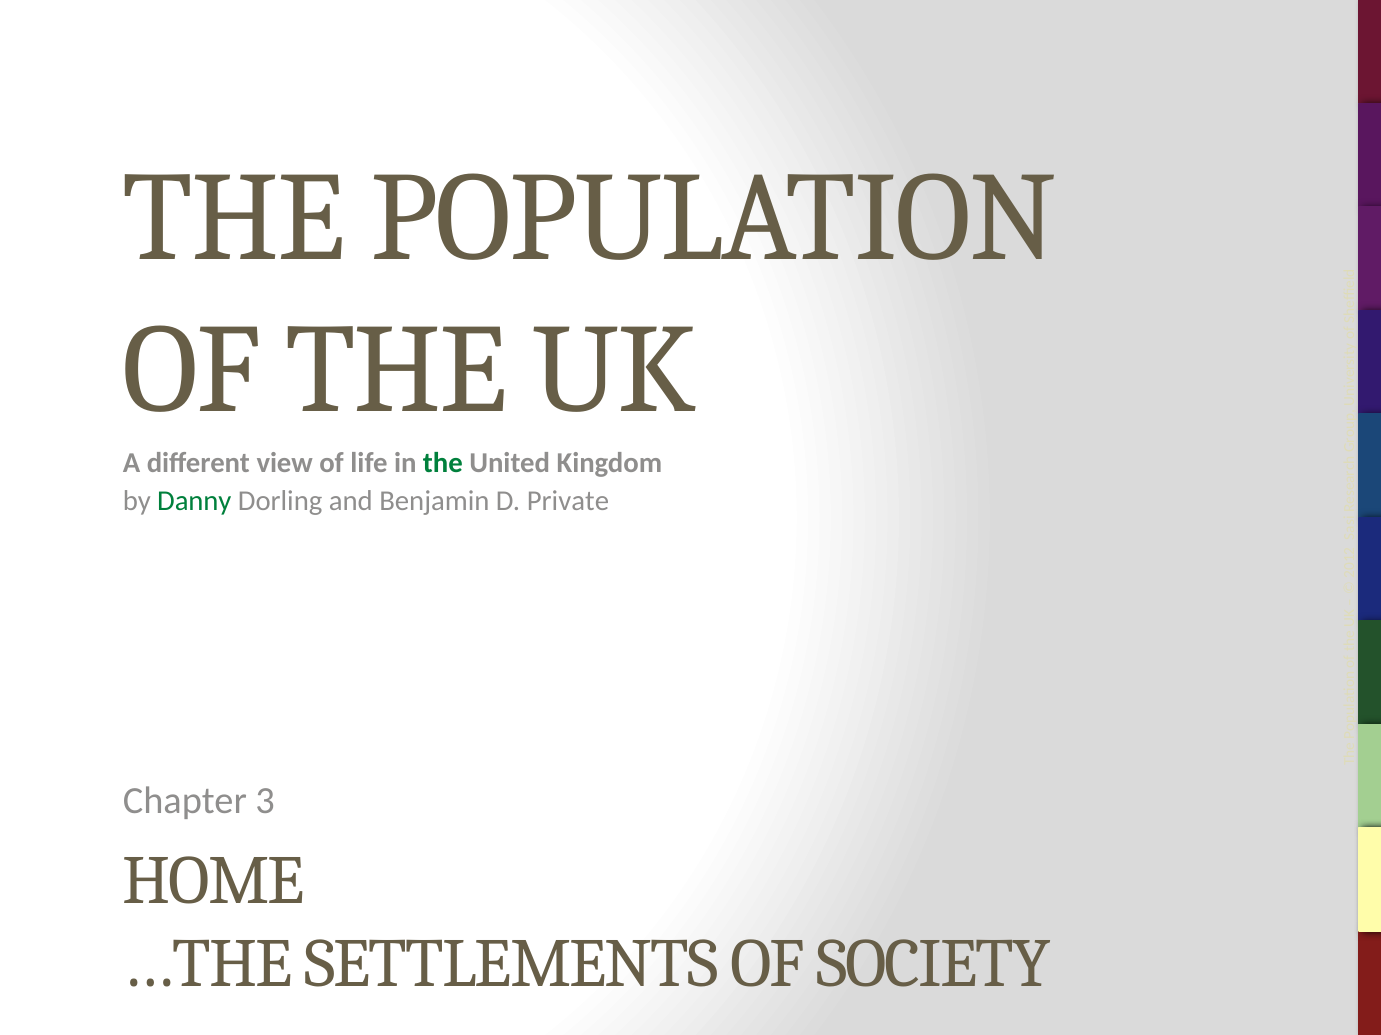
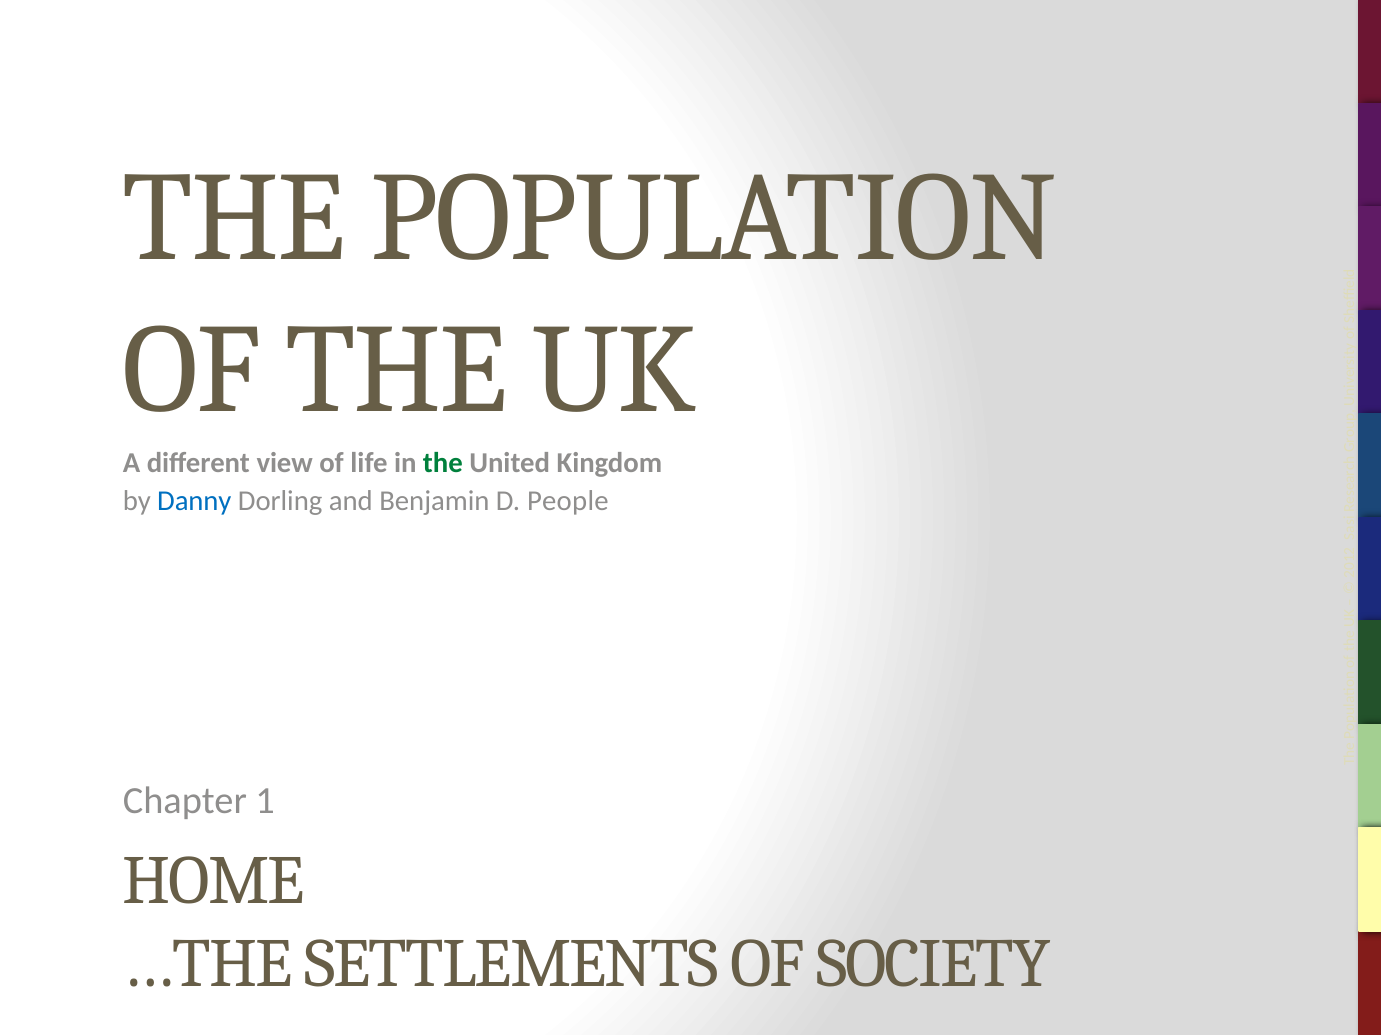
Danny colour: green -> blue
Private: Private -> People
Chapter 3: 3 -> 1
